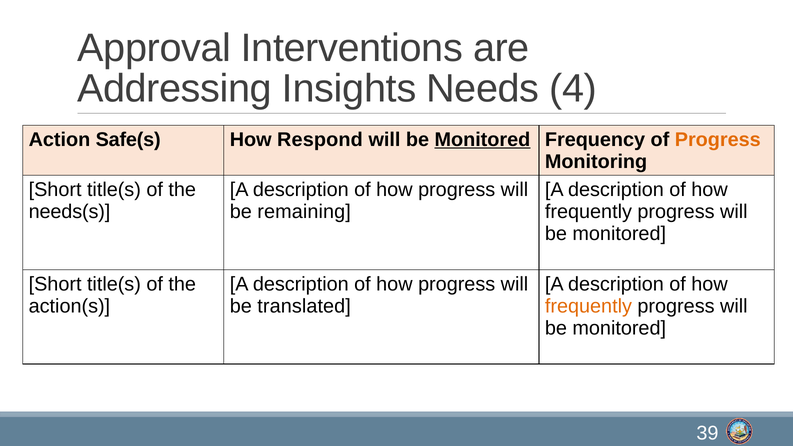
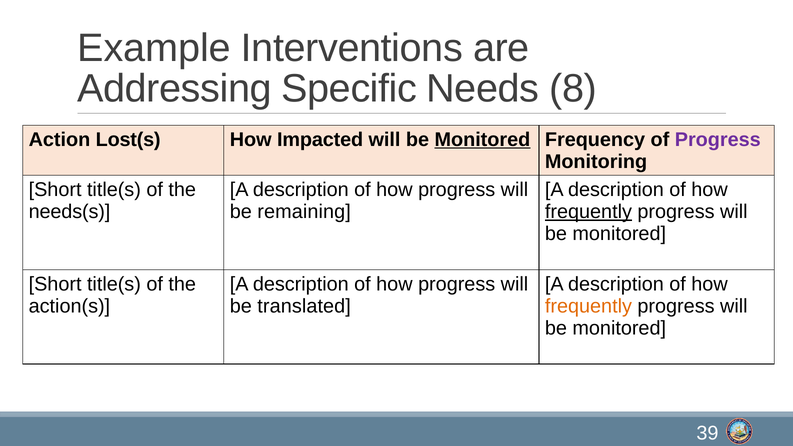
Approval: Approval -> Example
Insights: Insights -> Specific
4: 4 -> 8
Safe(s: Safe(s -> Lost(s
Respond: Respond -> Impacted
Progress at (718, 139) colour: orange -> purple
frequently at (588, 212) underline: none -> present
